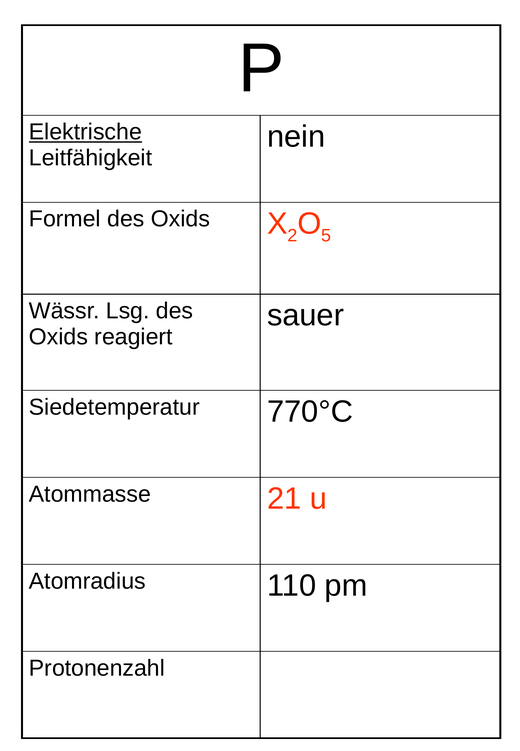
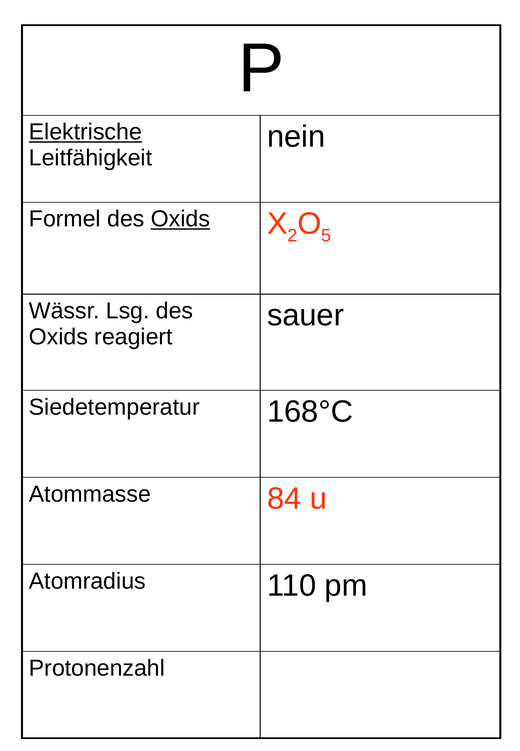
Oxids at (180, 219) underline: none -> present
770°C: 770°C -> 168°C
21: 21 -> 84
